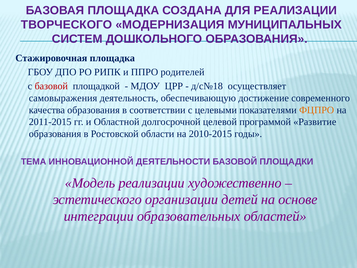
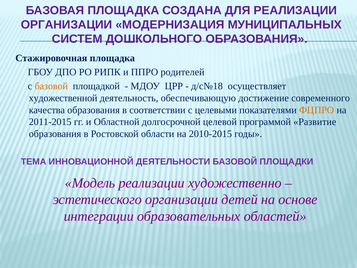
ТВОРЧЕСКОГО at (67, 25): ТВОРЧЕСКОГО -> ОРГАНИЗАЦИИ
базовой at (51, 86) colour: red -> orange
самовыражения: самовыражения -> художественной
